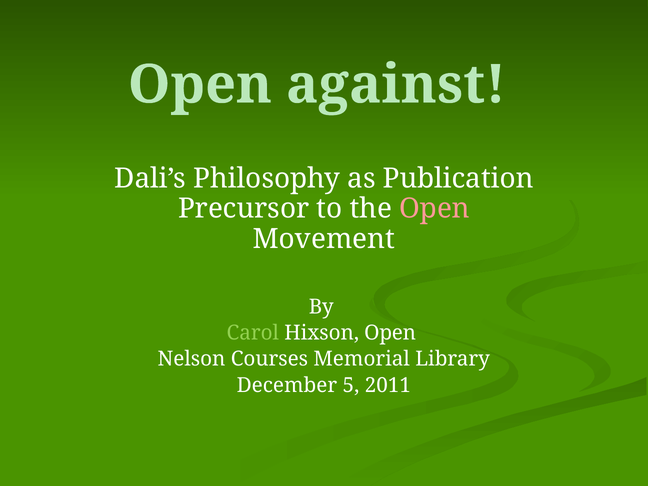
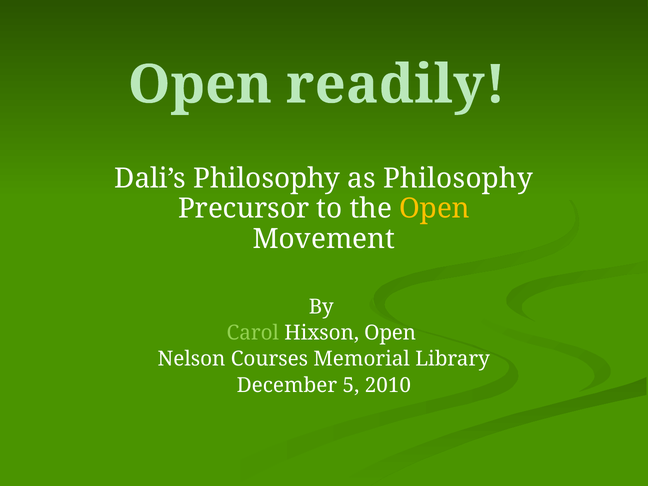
against: against -> readily
as Publication: Publication -> Philosophy
Open at (435, 209) colour: pink -> yellow
2011: 2011 -> 2010
